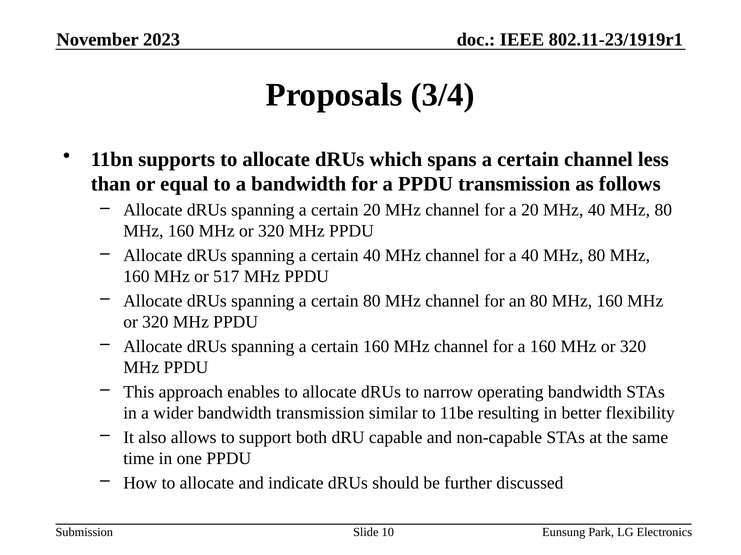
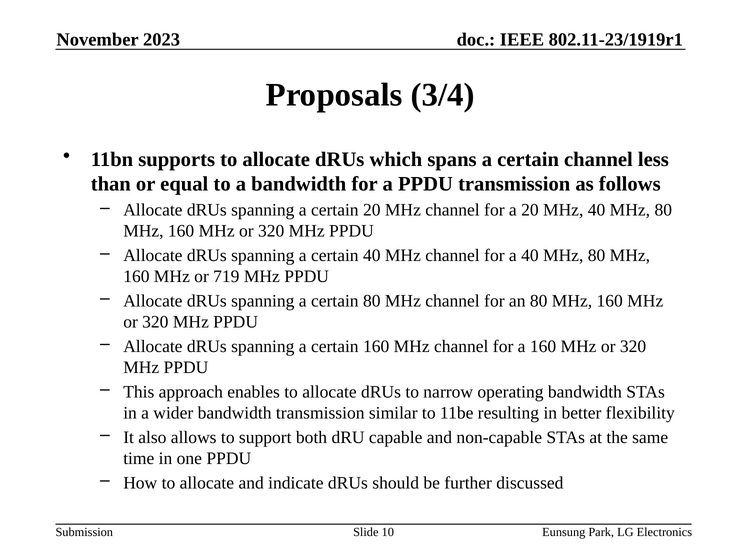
517: 517 -> 719
